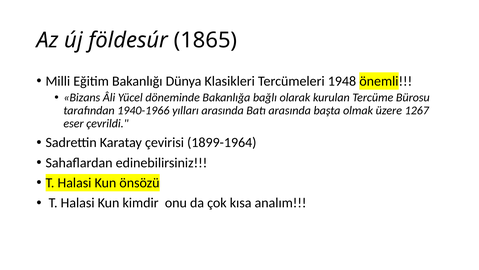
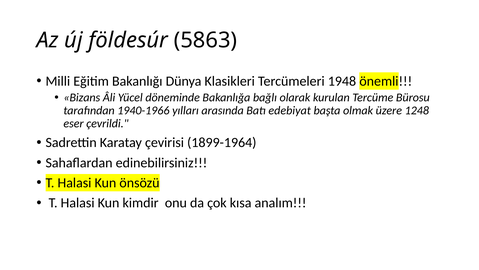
1865: 1865 -> 5863
Batı arasında: arasında -> edebiyat
1267: 1267 -> 1248
